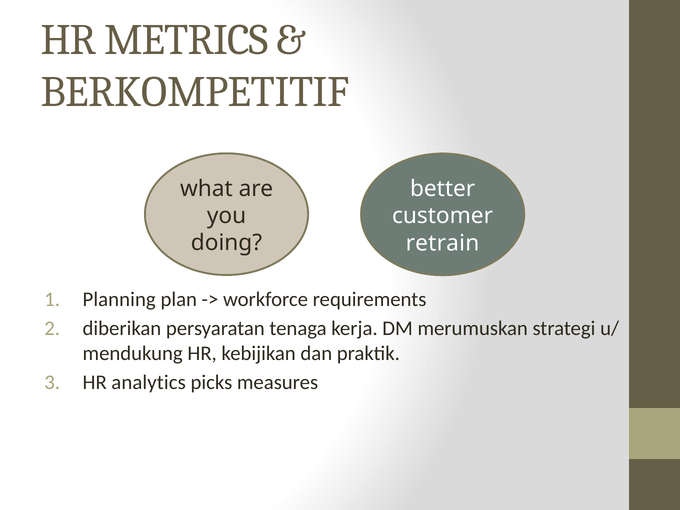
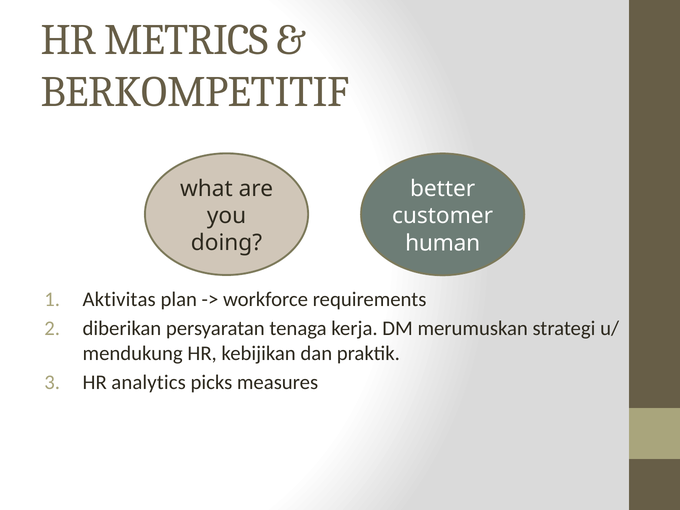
retrain: retrain -> human
Planning: Planning -> Aktivitas
